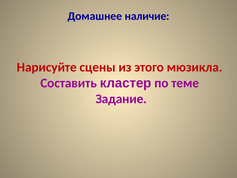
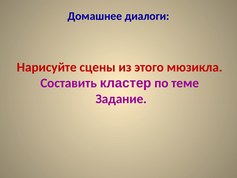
наличие: наличие -> диалоги
